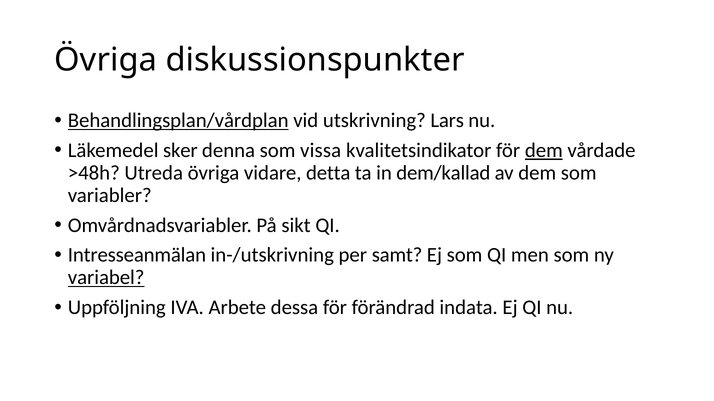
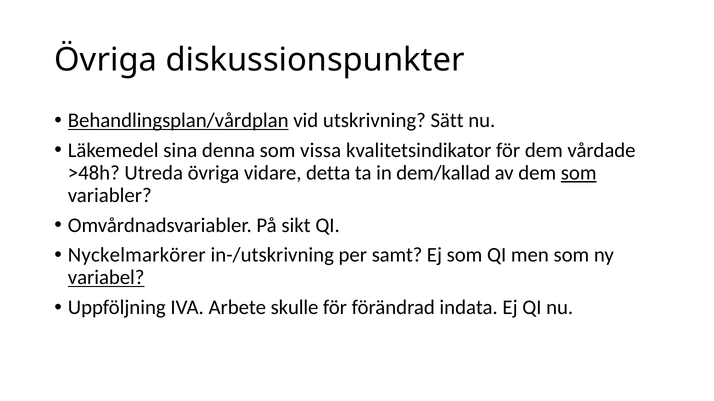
Lars: Lars -> Sätt
sker: sker -> sina
dem at (544, 151) underline: present -> none
som at (579, 173) underline: none -> present
Intresseanmälan: Intresseanmälan -> Nyckelmarkörer
dessa: dessa -> skulle
